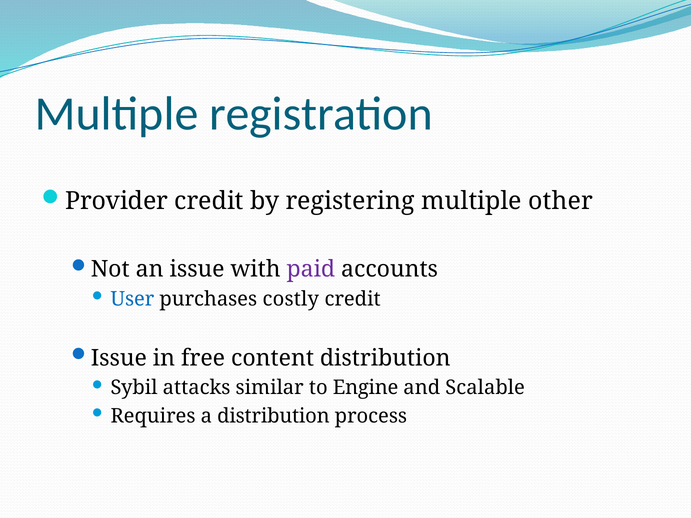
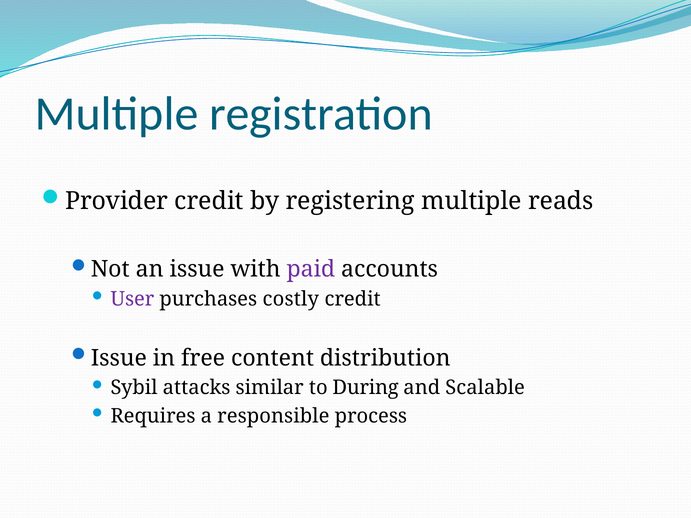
other: other -> reads
User colour: blue -> purple
Engine: Engine -> During
a distribution: distribution -> responsible
